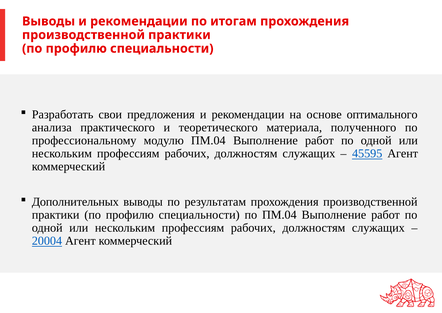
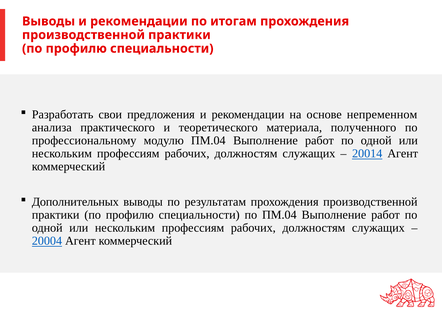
оптимального: оптимального -> непременном
45595: 45595 -> 20014
